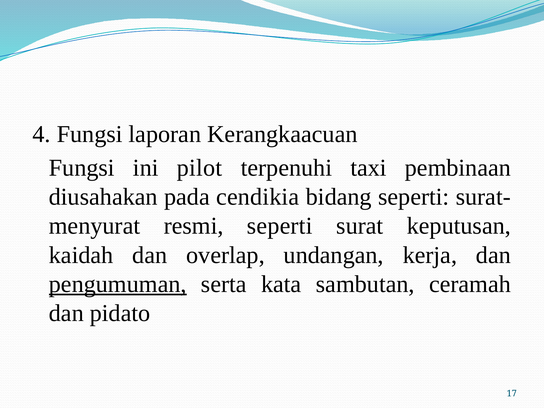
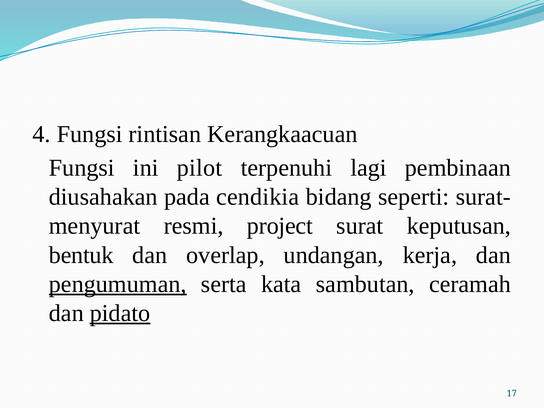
laporan: laporan -> rintisan
taxi: taxi -> lagi
resmi seperti: seperti -> project
kaidah: kaidah -> bentuk
pidato underline: none -> present
